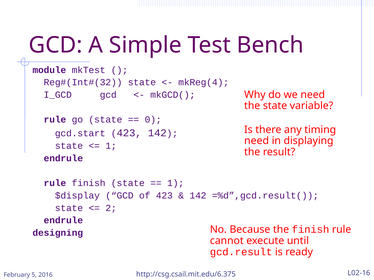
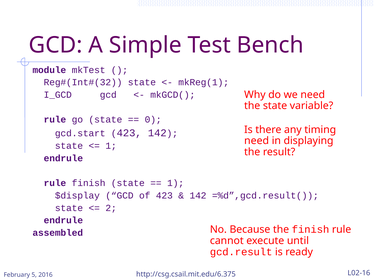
mkReg(4: mkReg(4 -> mkReg(1
designing: designing -> assembled
